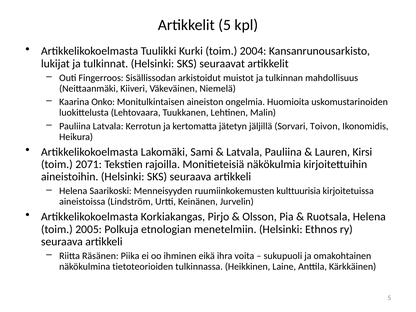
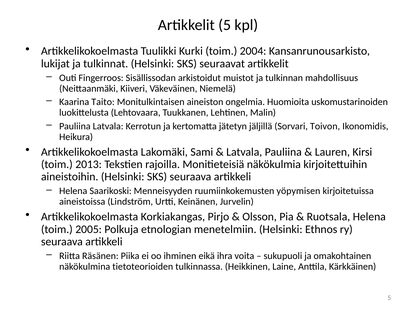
Onko: Onko -> Taito
2071: 2071 -> 2013
kulttuurisia: kulttuurisia -> yöpymisen
